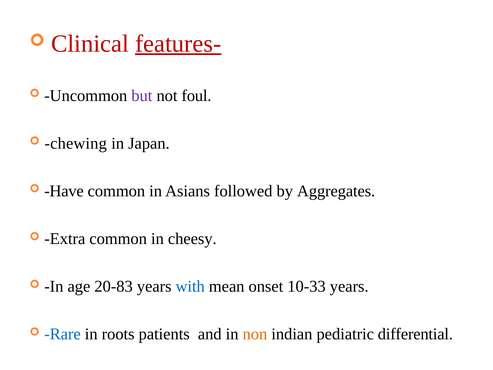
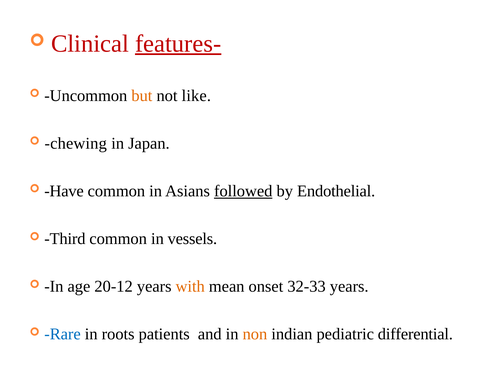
but colour: purple -> orange
foul: foul -> like
followed underline: none -> present
Aggregates: Aggregates -> Endothelial
Extra: Extra -> Third
cheesy: cheesy -> vessels
20-83: 20-83 -> 20-12
with colour: blue -> orange
10-33: 10-33 -> 32-33
